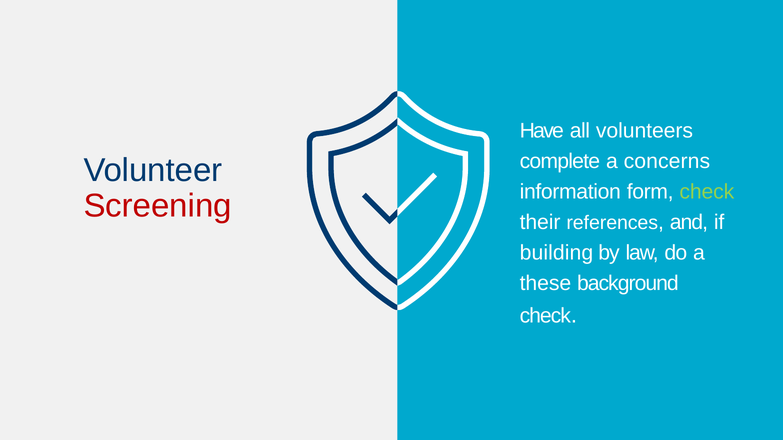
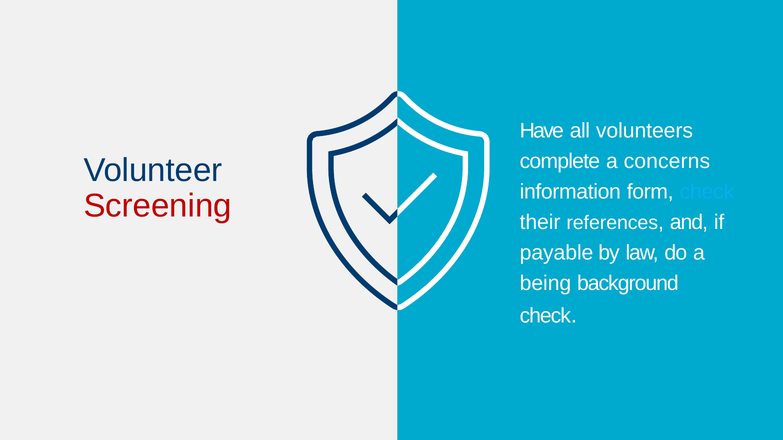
check at (707, 192) colour: light green -> light blue
building: building -> payable
these: these -> being
